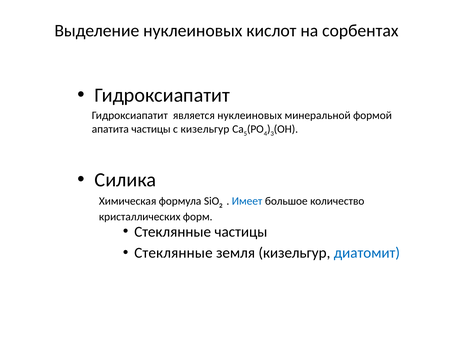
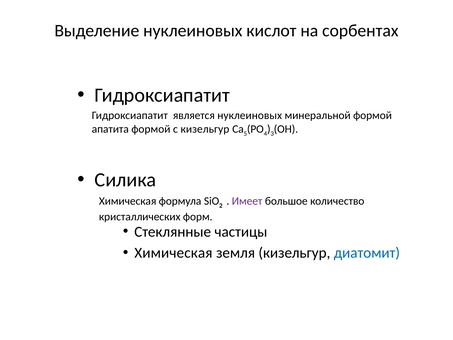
апатита частицы: частицы -> формой
Имеет colour: blue -> purple
Стеклянные at (173, 253): Стеклянные -> Химическая
